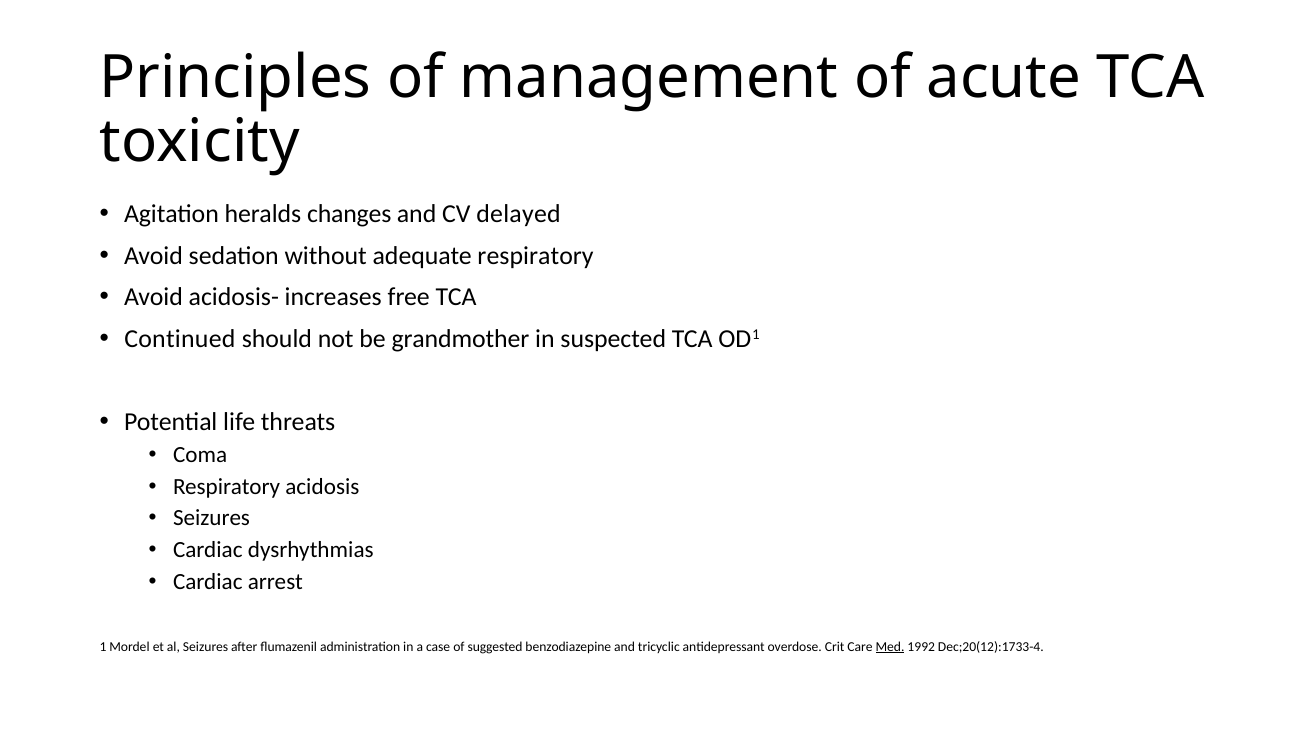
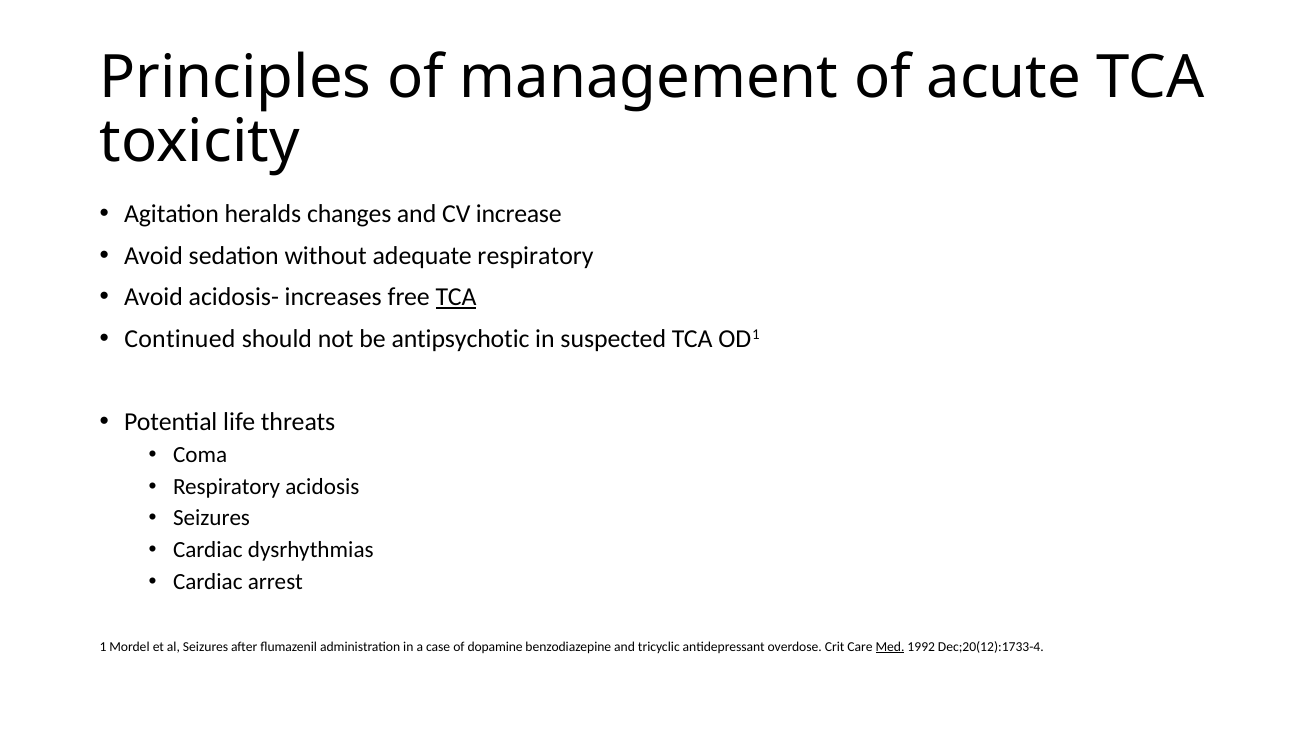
delayed: delayed -> increase
TCA at (456, 297) underline: none -> present
grandmother: grandmother -> antipsychotic
suggested: suggested -> dopamine
